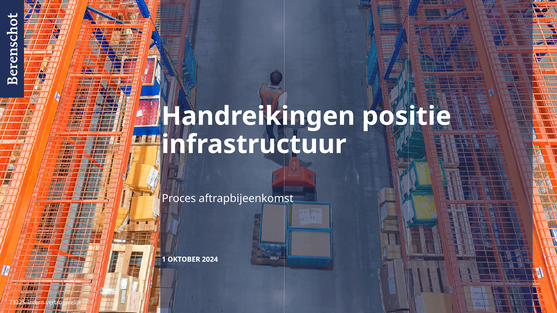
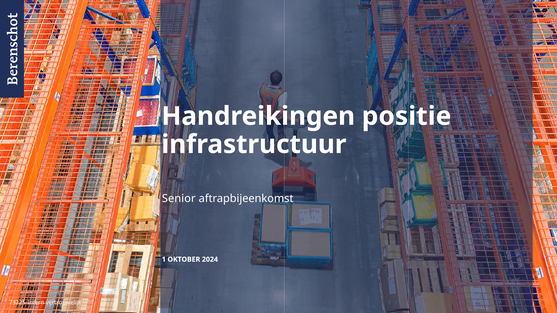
Proces: Proces -> Senior
